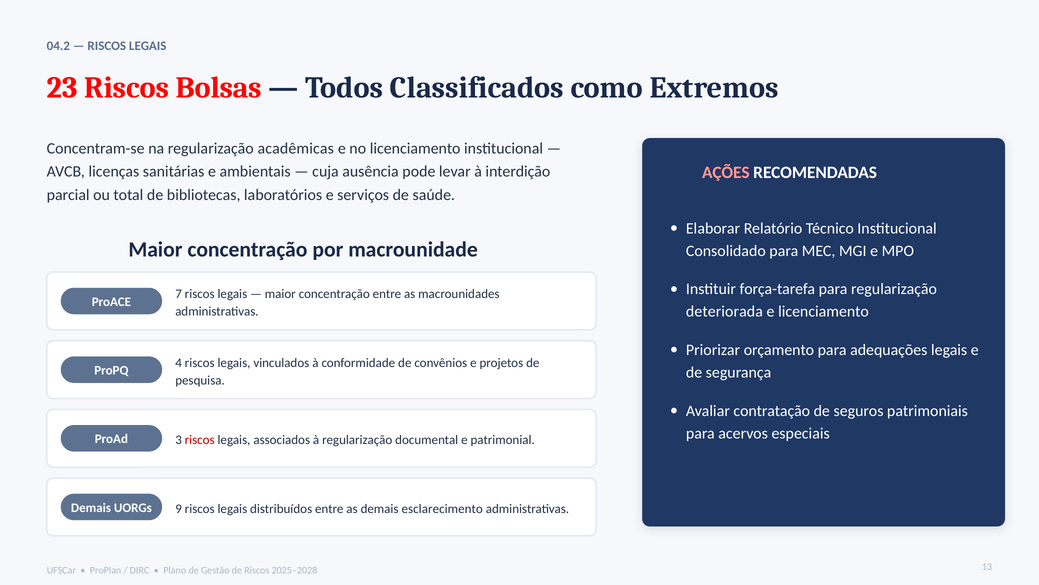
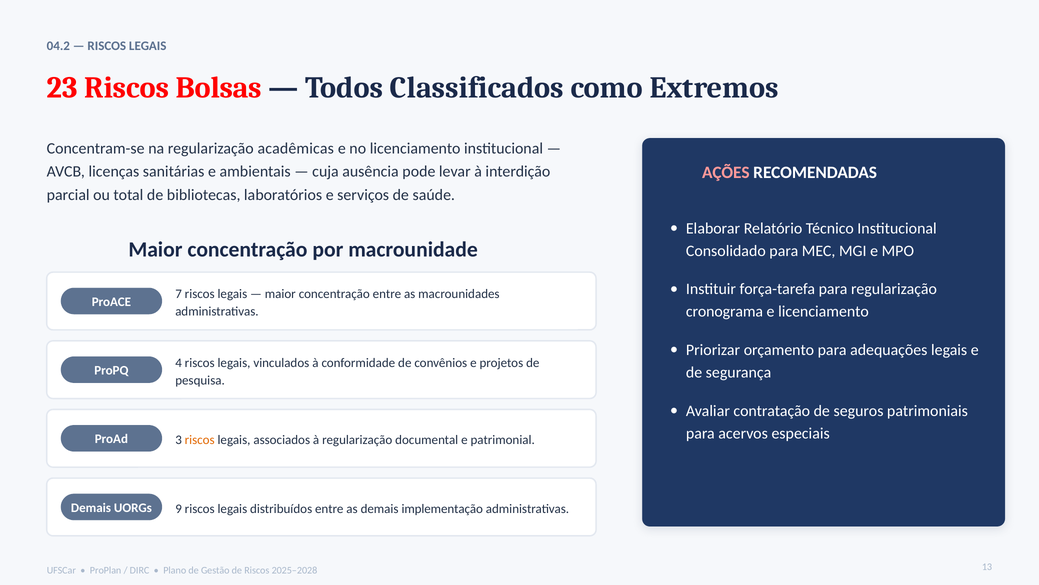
deteriorada: deteriorada -> cronograma
riscos at (200, 440) colour: red -> orange
esclarecimento: esclarecimento -> implementação
